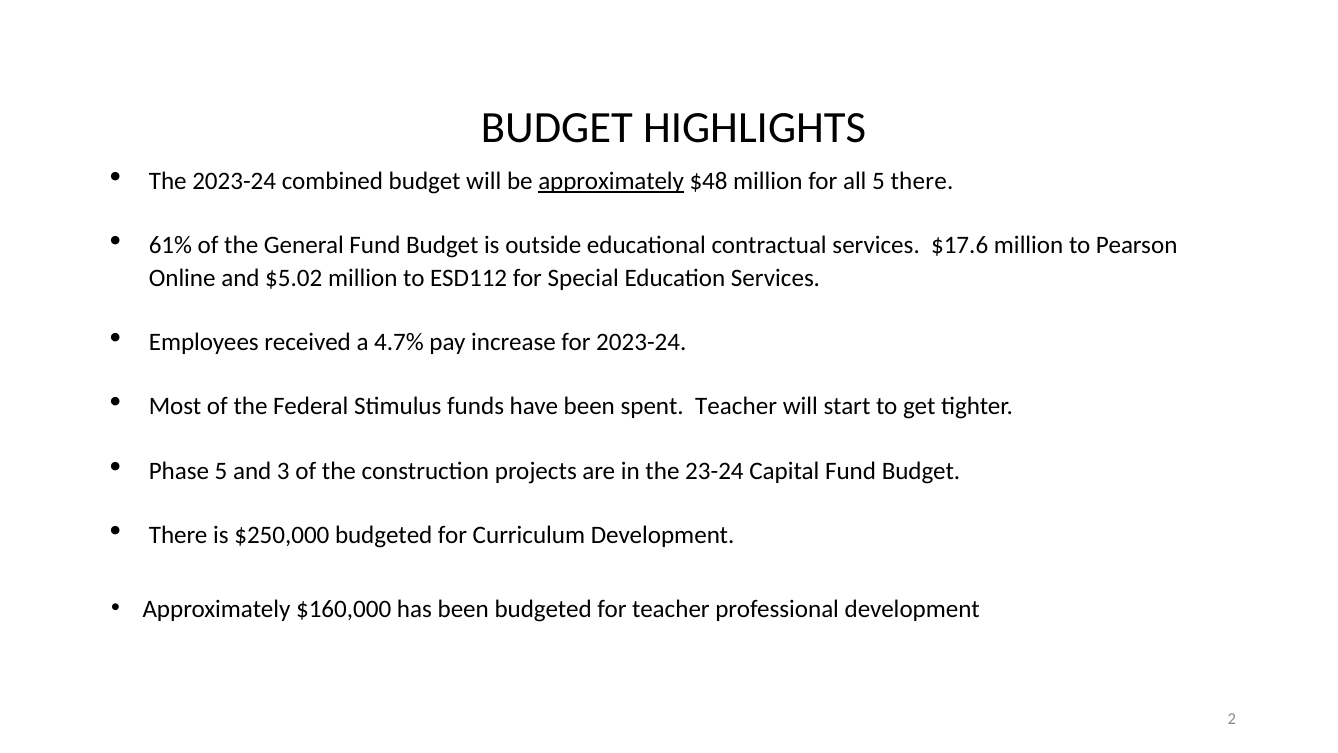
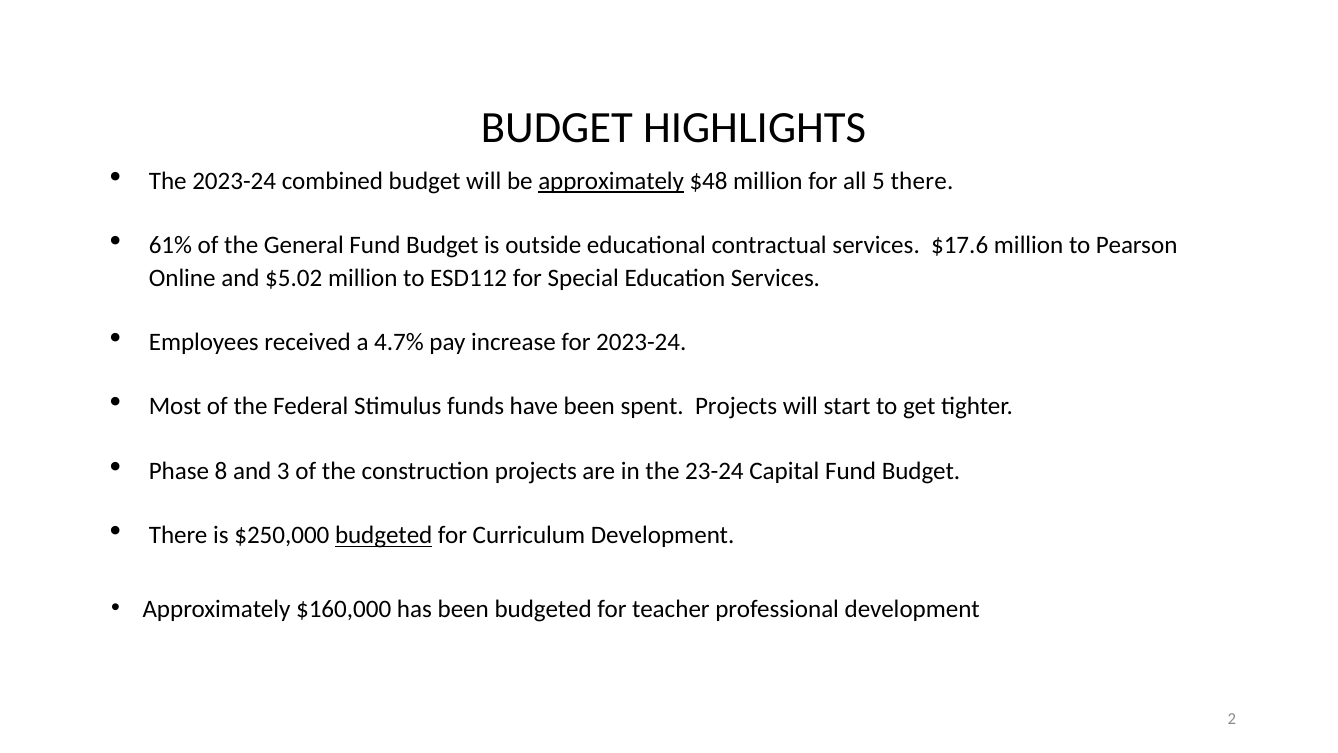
spent Teacher: Teacher -> Projects
Phase 5: 5 -> 8
budgeted at (384, 535) underline: none -> present
